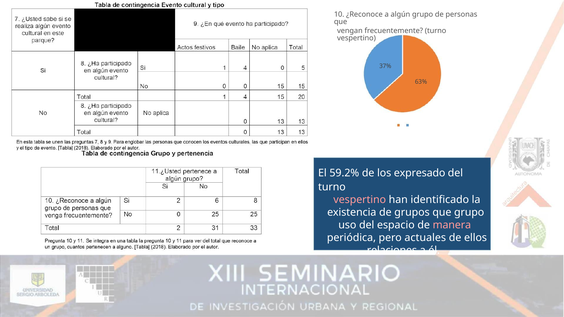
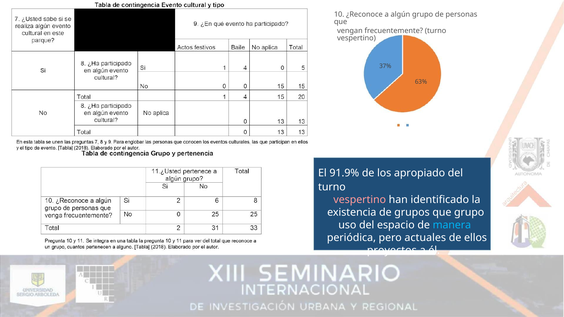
59.2%: 59.2% -> 91.9%
expresado: expresado -> apropiado
manera colour: pink -> light blue
relaciones: relaciones -> proyectos
